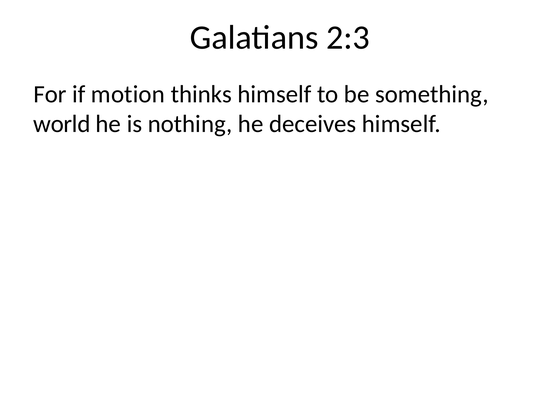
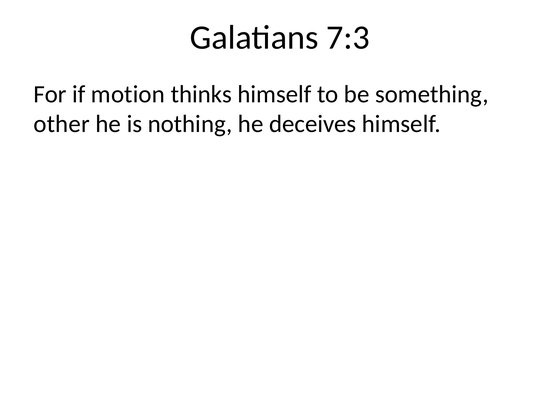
2:3: 2:3 -> 7:3
world: world -> other
